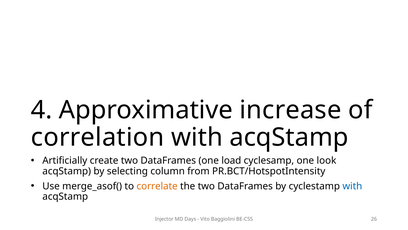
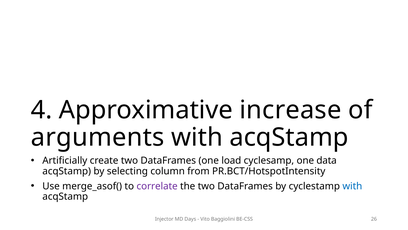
correlation: correlation -> arguments
look: look -> data
correlate colour: orange -> purple
